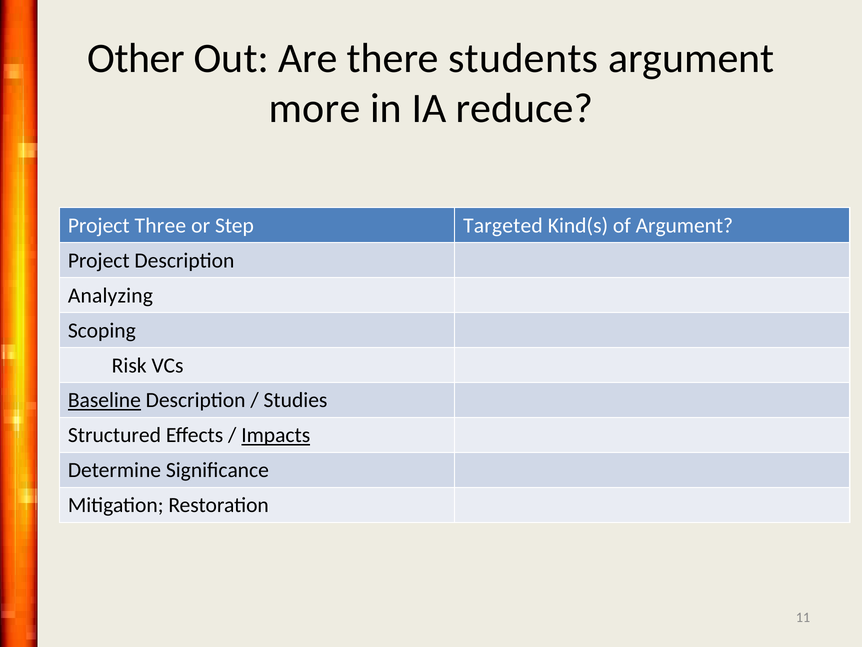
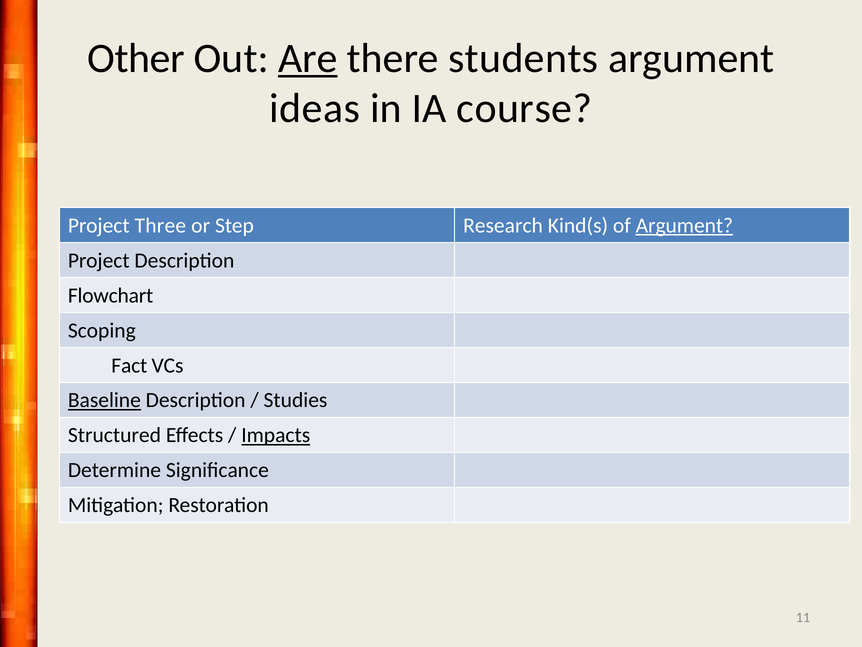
Are underline: none -> present
more: more -> ideas
reduce: reduce -> course
Targeted: Targeted -> Research
Argument at (684, 225) underline: none -> present
Analyzing: Analyzing -> Flowchart
Risk: Risk -> Fact
